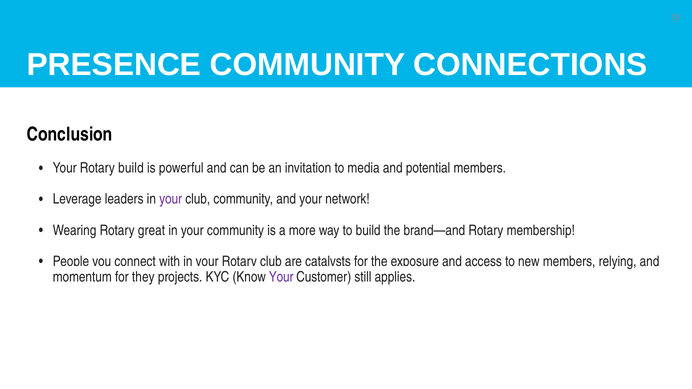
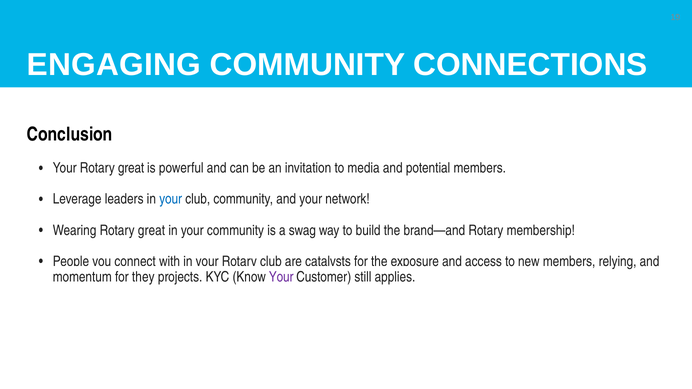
PRESENCE: PRESENCE -> ENGAGING
Your Rotary build: build -> great
your at (171, 199) colour: purple -> blue
more: more -> swag
